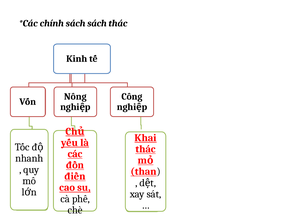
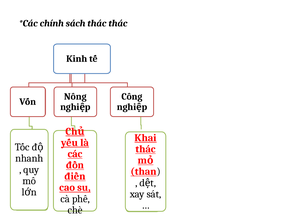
sách sách: sách -> thác
